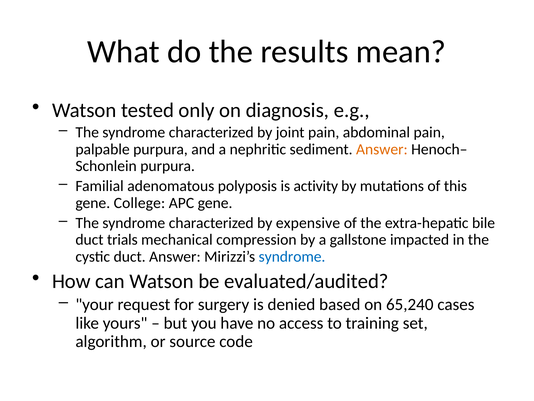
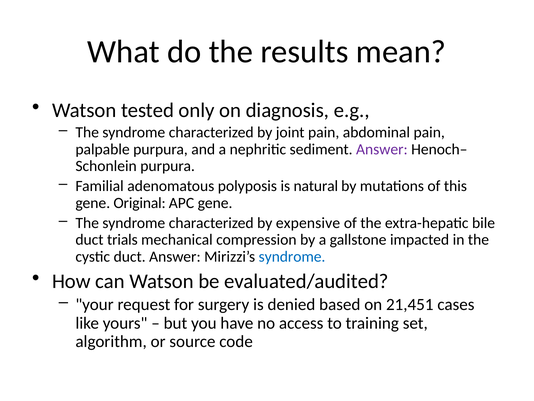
Answer at (382, 149) colour: orange -> purple
activity: activity -> natural
College: College -> Original
65,240: 65,240 -> 21,451
